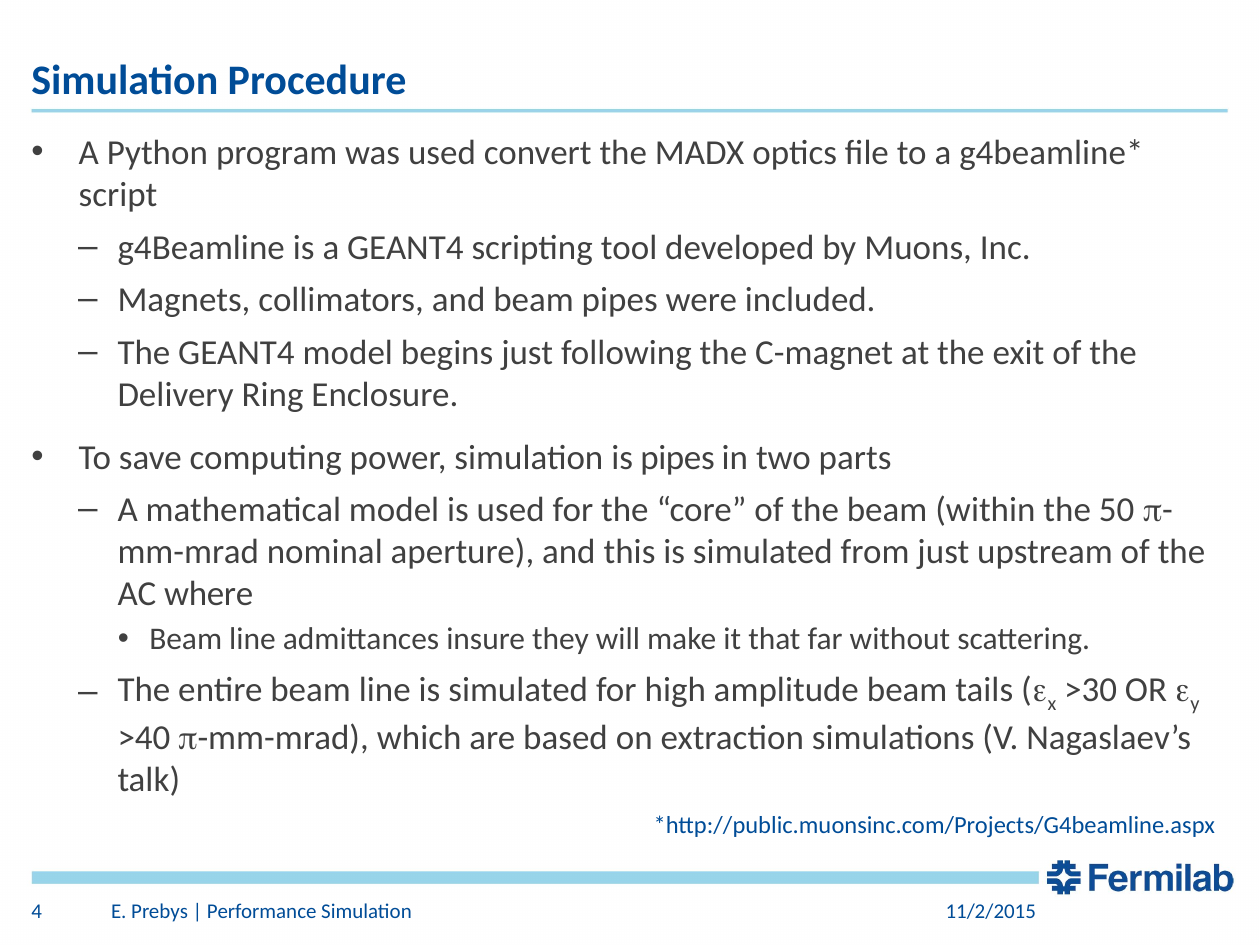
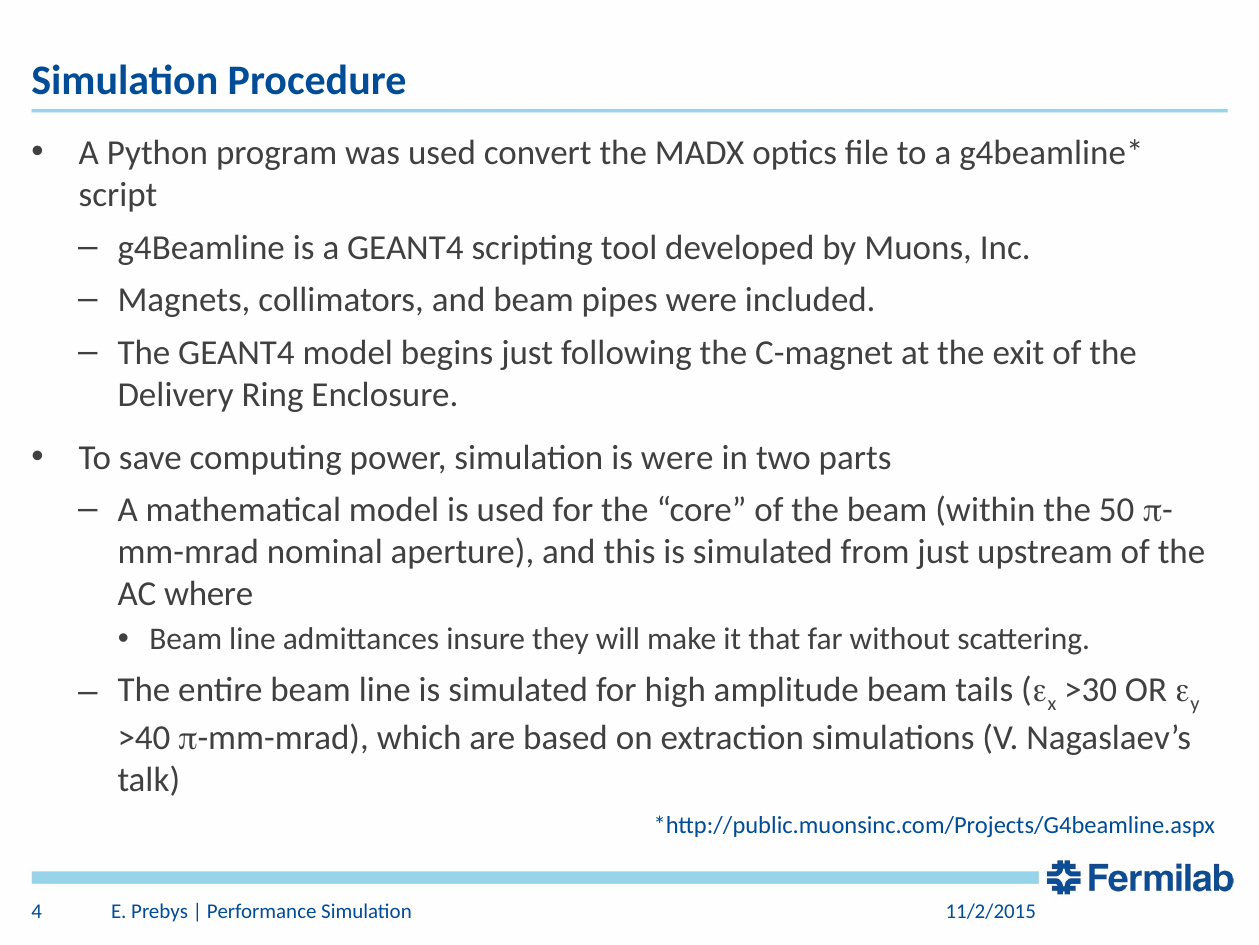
is pipes: pipes -> were
